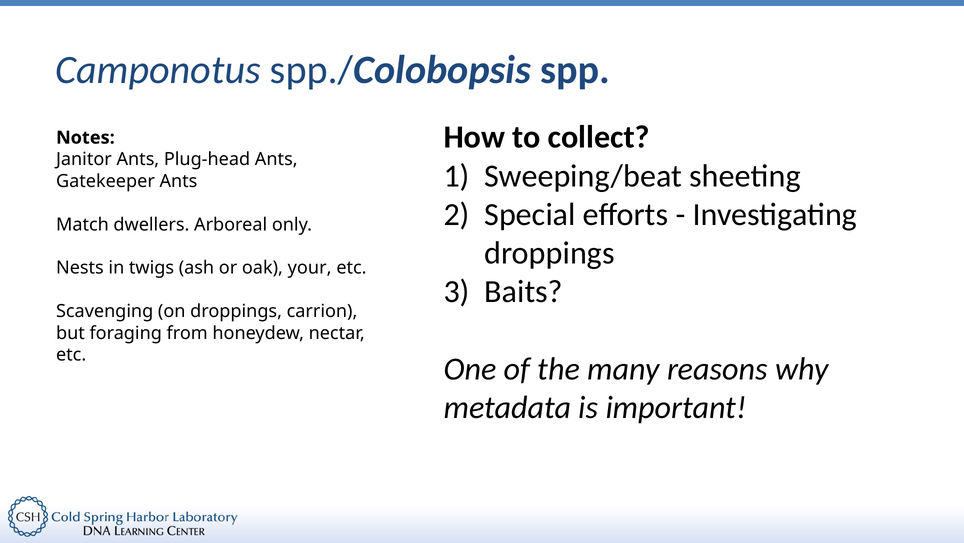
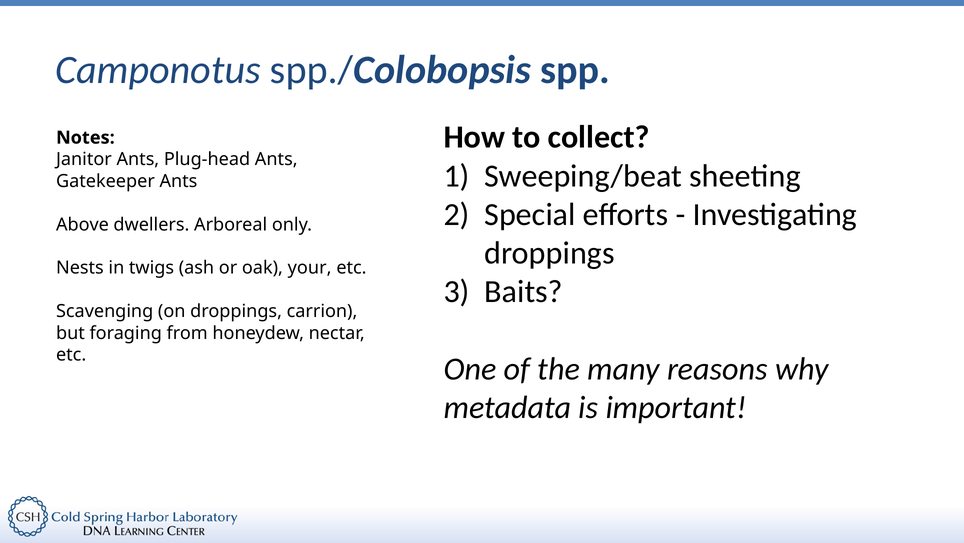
Match: Match -> Above
